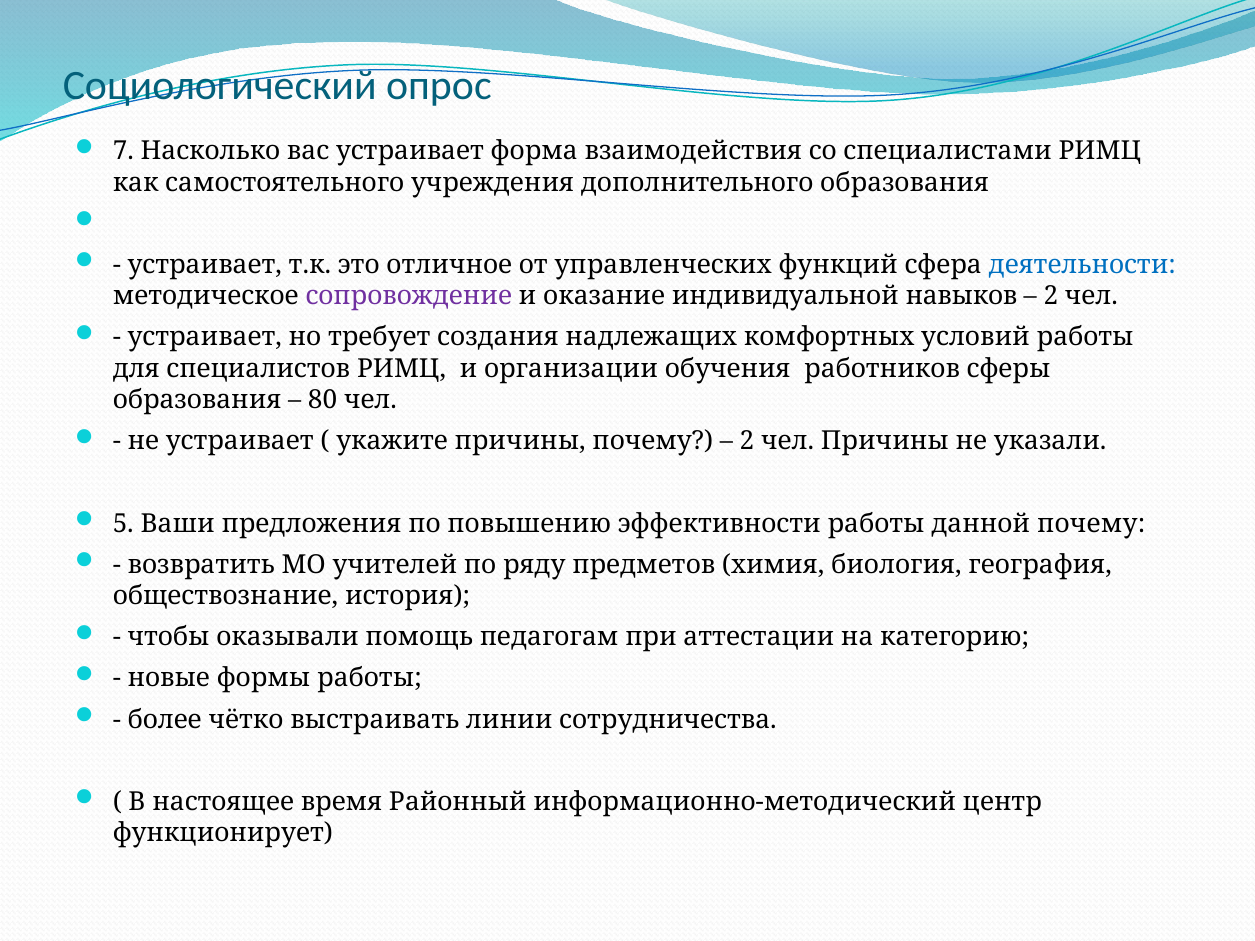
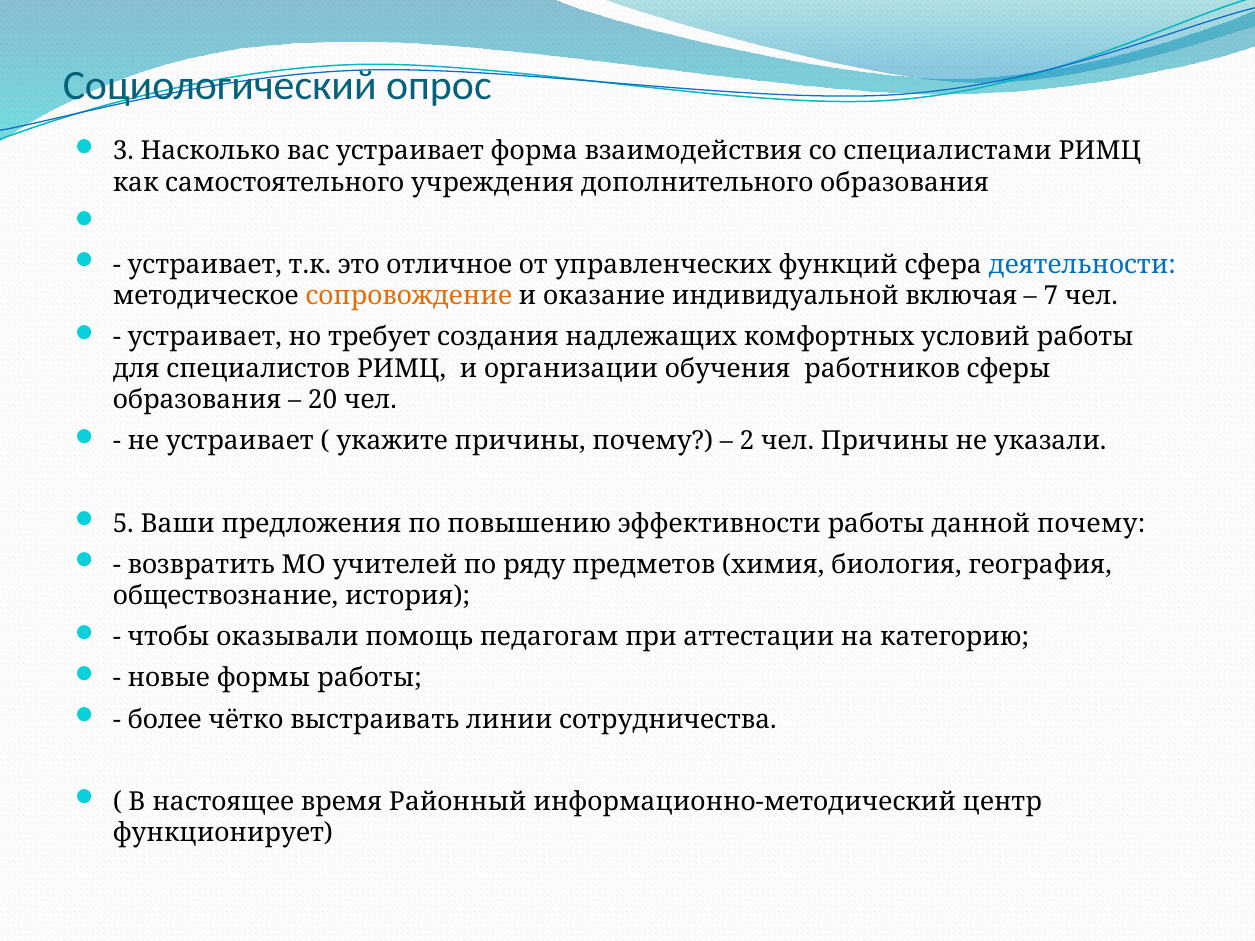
7: 7 -> 3
сопровождение colour: purple -> orange
навыков: навыков -> включая
2 at (1051, 296): 2 -> 7
80: 80 -> 20
